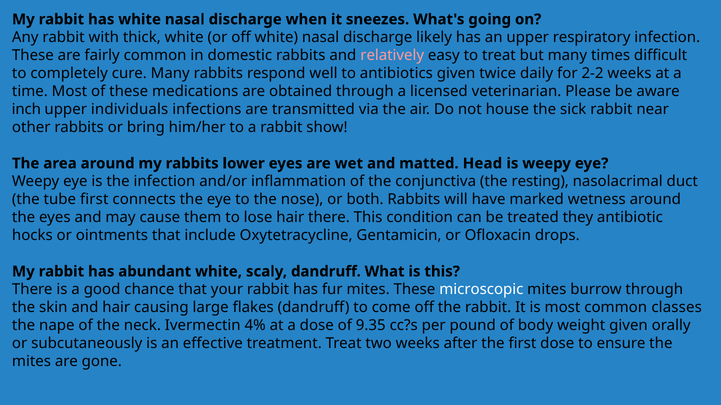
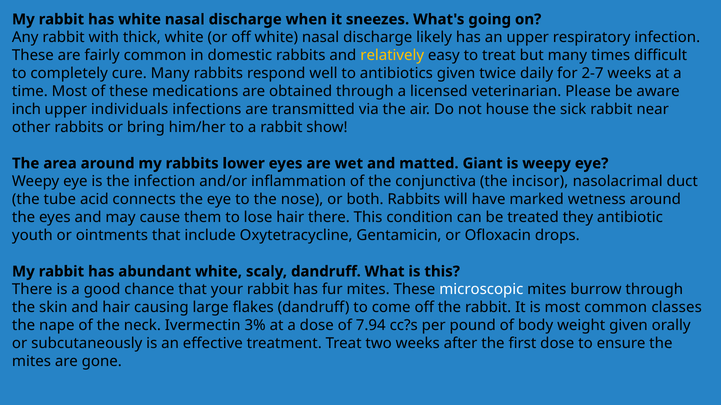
relatively colour: pink -> yellow
2-2: 2-2 -> 2-7
Head: Head -> Giant
resting: resting -> incisor
tube first: first -> acid
hocks: hocks -> youth
4%: 4% -> 3%
9.35: 9.35 -> 7.94
